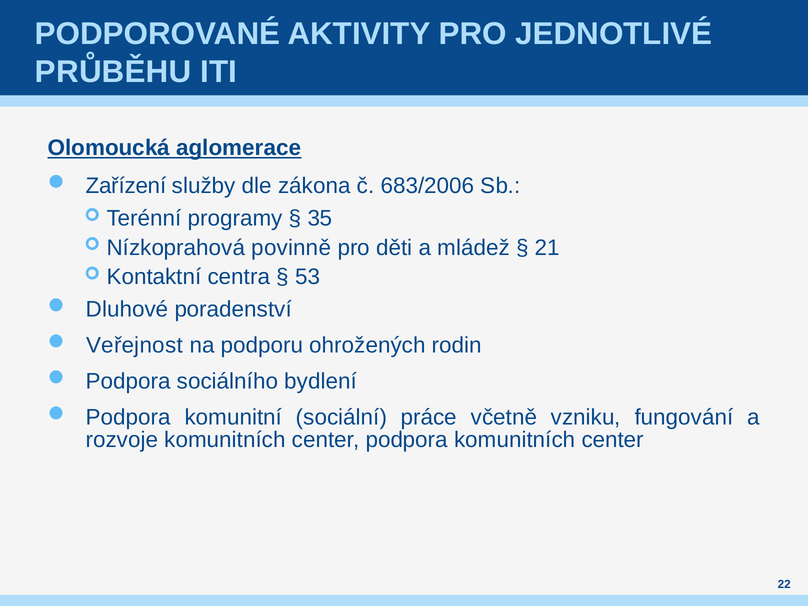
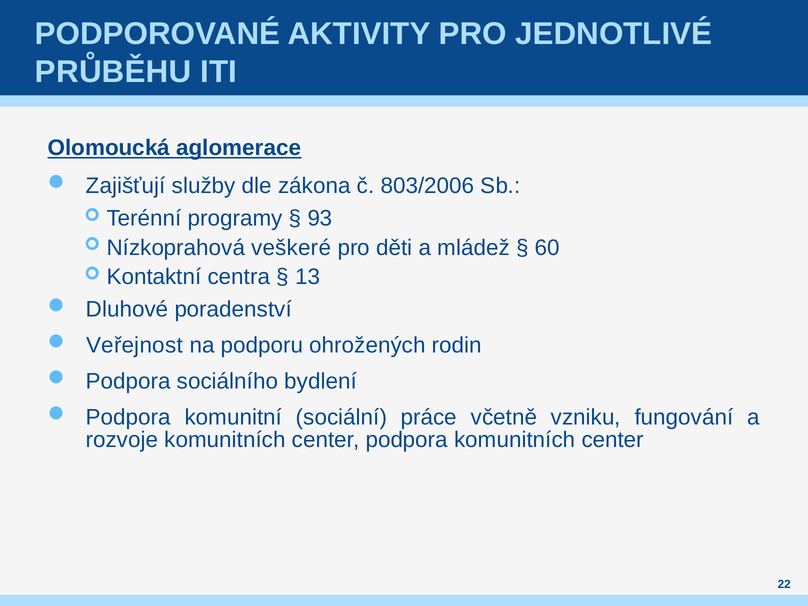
Zařízení: Zařízení -> Zajišťují
683/2006: 683/2006 -> 803/2006
35: 35 -> 93
povinně: povinně -> veškeré
21: 21 -> 60
53: 53 -> 13
